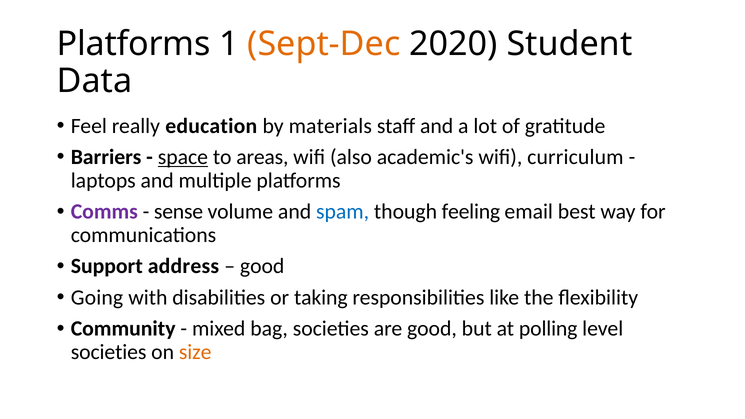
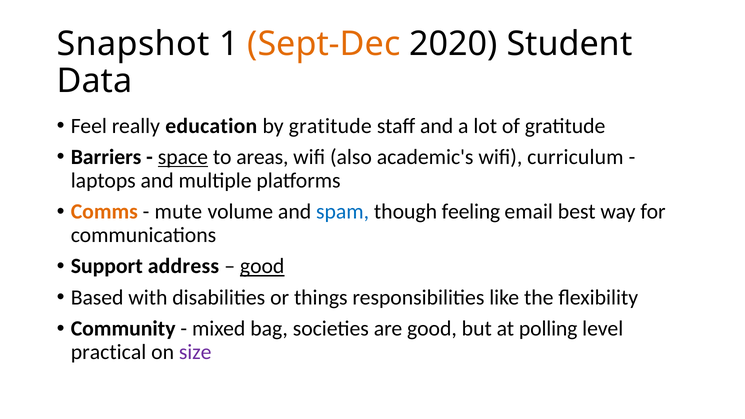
Platforms at (134, 44): Platforms -> Snapshot
by materials: materials -> gratitude
Comms colour: purple -> orange
sense: sense -> mute
good at (262, 266) underline: none -> present
Going: Going -> Based
taking: taking -> things
societies at (109, 352): societies -> practical
size colour: orange -> purple
